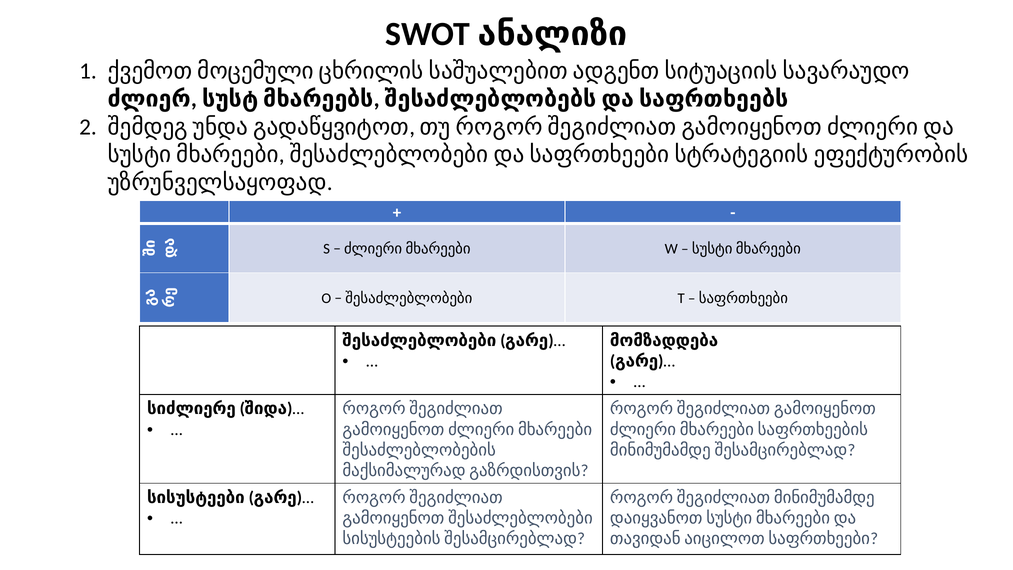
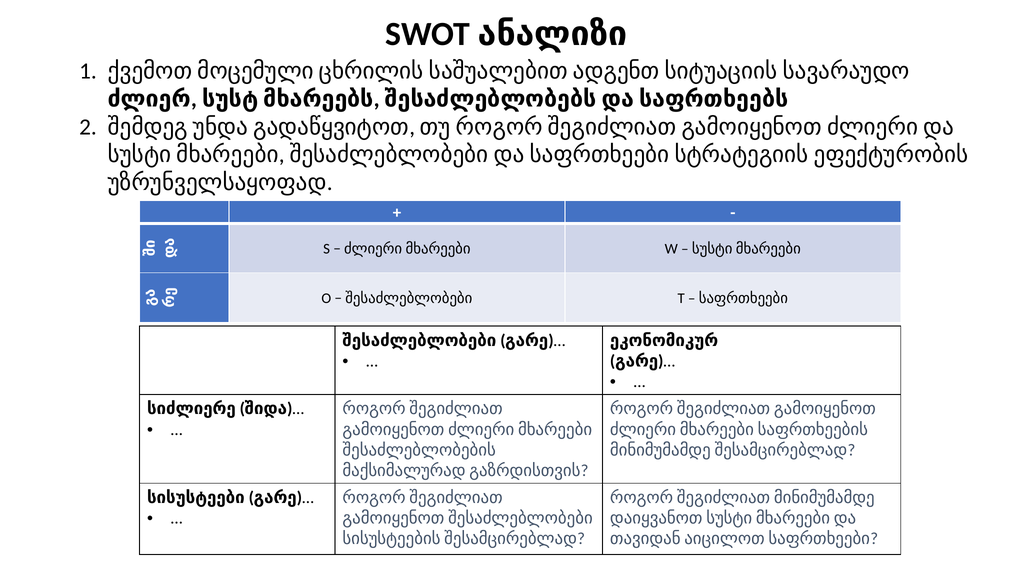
მომზადდება: მომზადდება -> ეკონომიკურ
